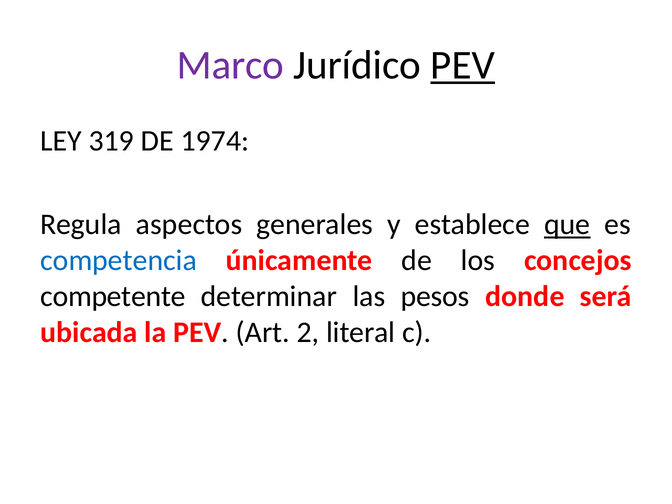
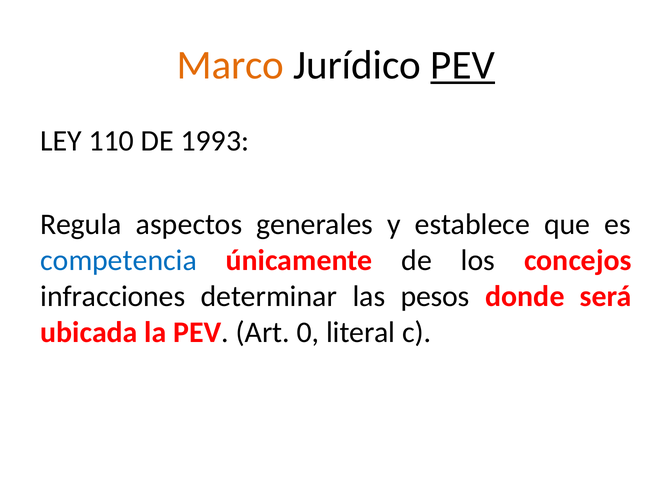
Marco colour: purple -> orange
319: 319 -> 110
1974: 1974 -> 1993
que underline: present -> none
competente: competente -> infracciones
2: 2 -> 0
